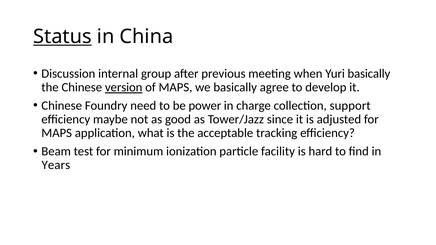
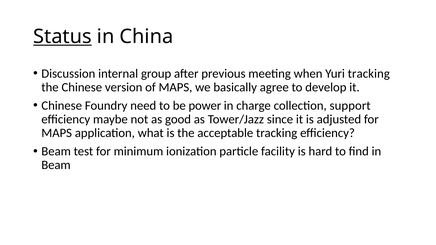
Yuri basically: basically -> tracking
version underline: present -> none
Years at (56, 165): Years -> Beam
